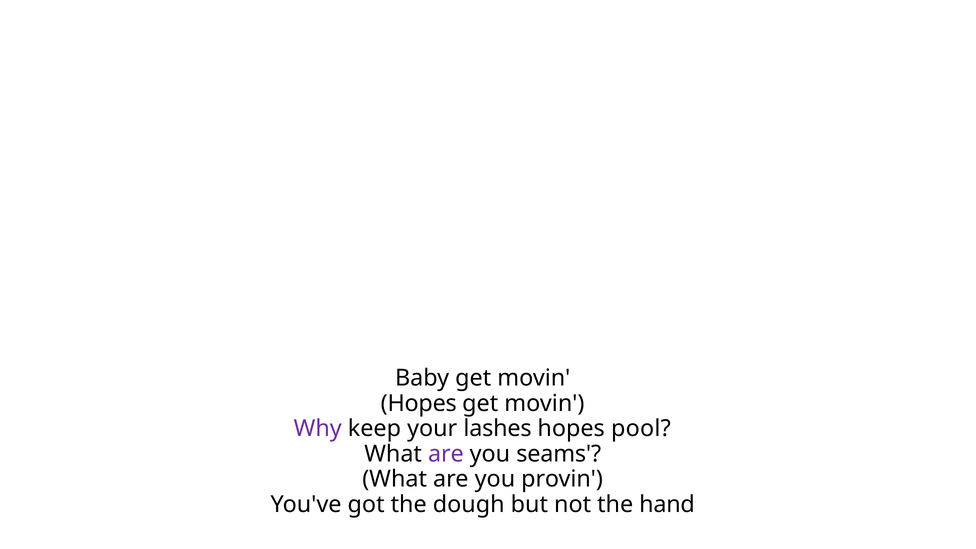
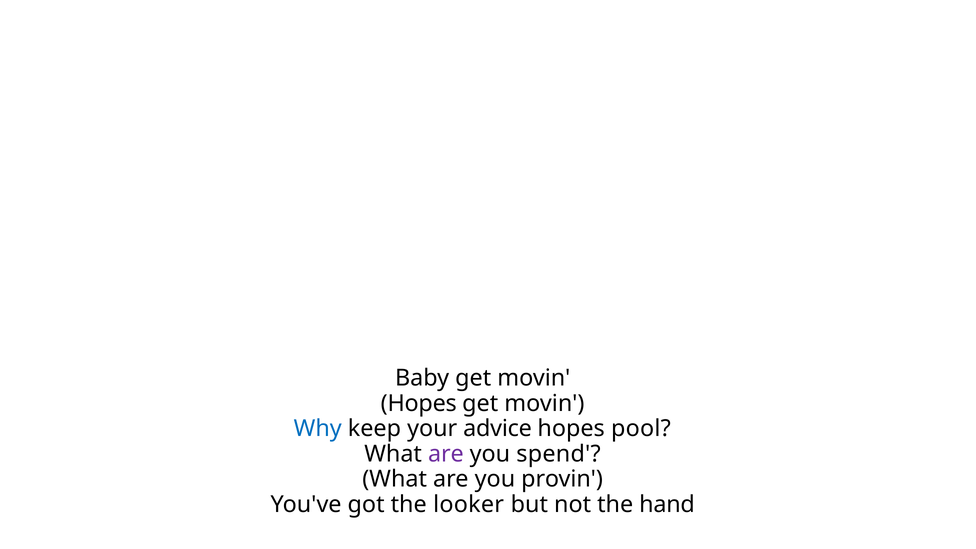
Why colour: purple -> blue
lashes: lashes -> advice
seams: seams -> spend
dough: dough -> looker
